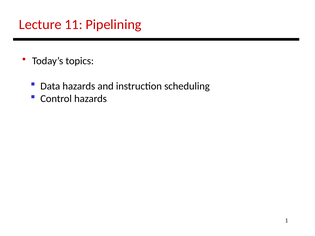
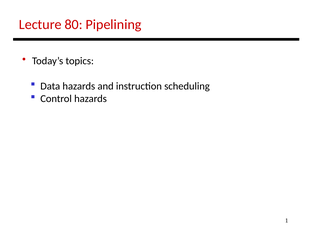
11: 11 -> 80
